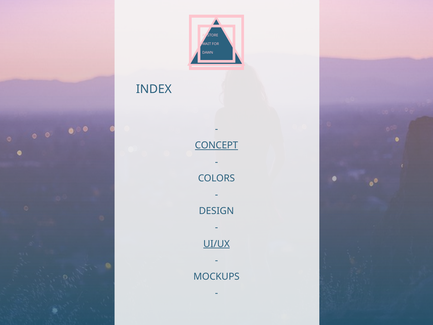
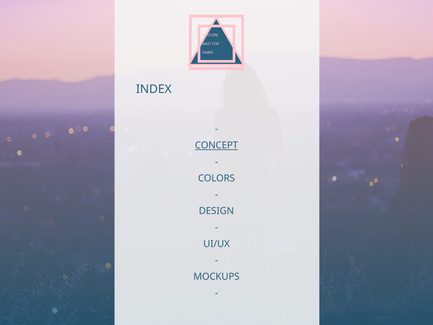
UI/UX underline: present -> none
